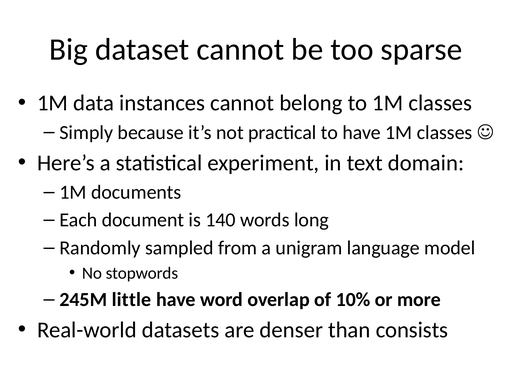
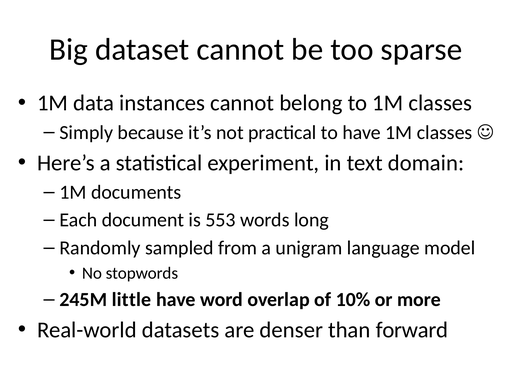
140: 140 -> 553
consists: consists -> forward
